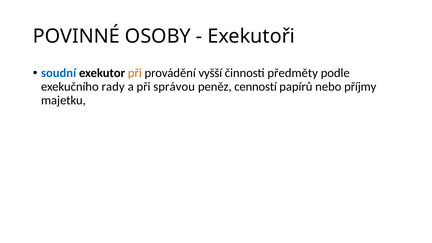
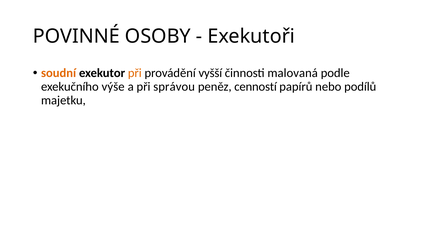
soudní colour: blue -> orange
předměty: předměty -> malovaná
rady: rady -> výše
příjmy: příjmy -> podílů
